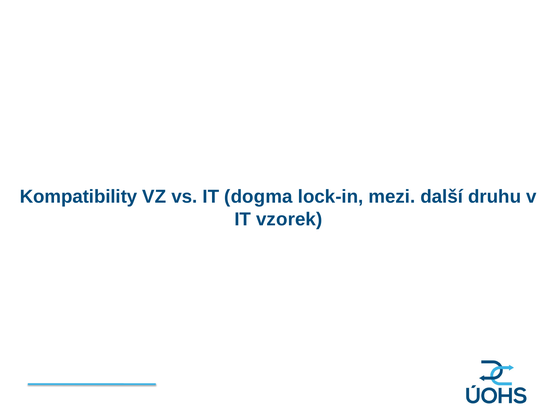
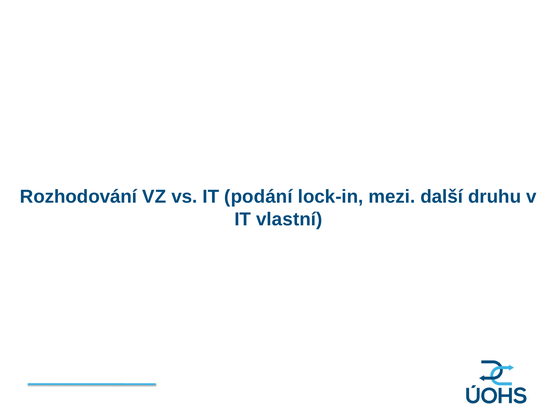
Kompatibility: Kompatibility -> Rozhodování
dogma: dogma -> podání
vzorek: vzorek -> vlastní
